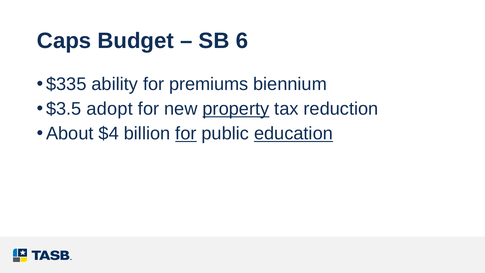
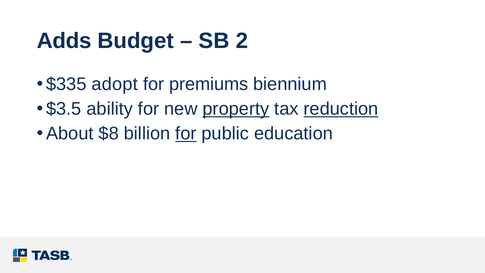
Caps: Caps -> Adds
6: 6 -> 2
ability: ability -> adopt
adopt: adopt -> ability
reduction underline: none -> present
$4: $4 -> $8
education underline: present -> none
